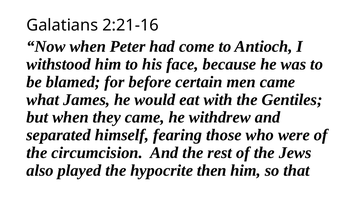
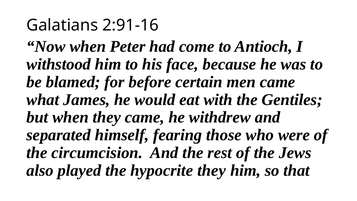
2:21-16: 2:21-16 -> 2:91-16
hypocrite then: then -> they
